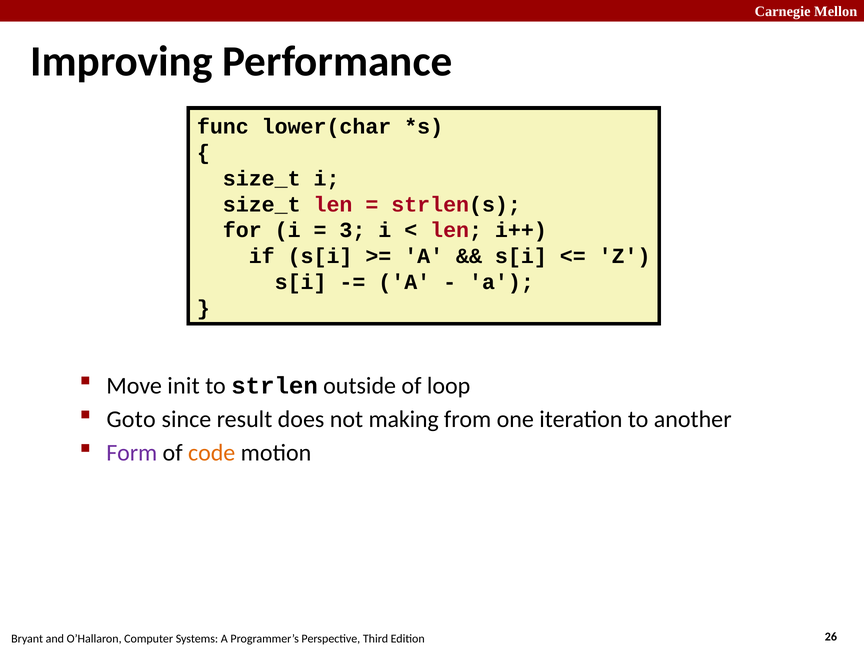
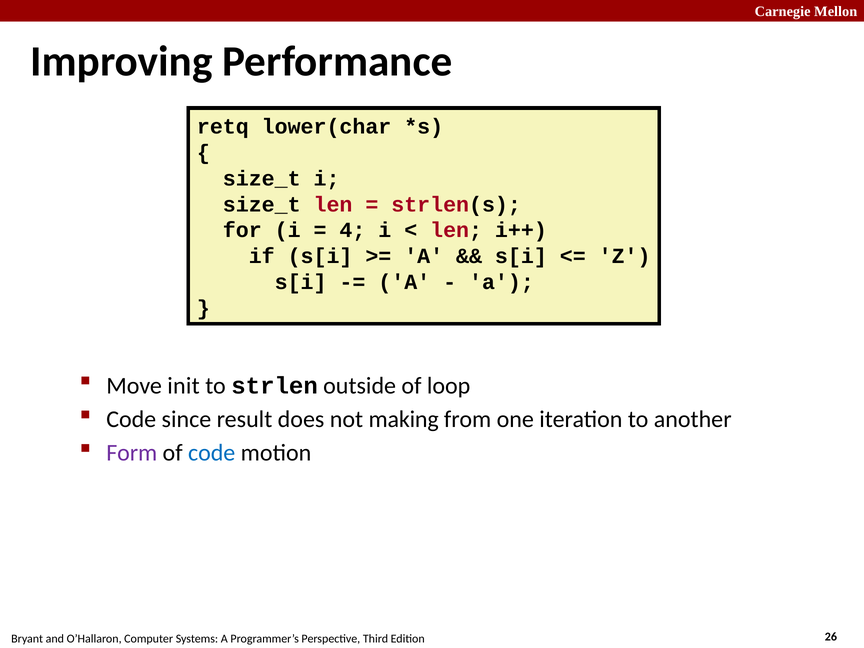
func: func -> retq
3: 3 -> 4
Goto at (131, 419): Goto -> Code
code at (212, 453) colour: orange -> blue
